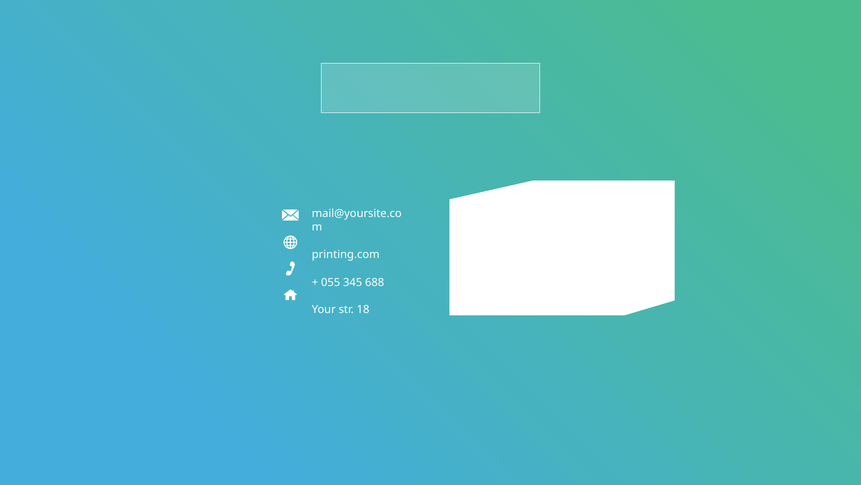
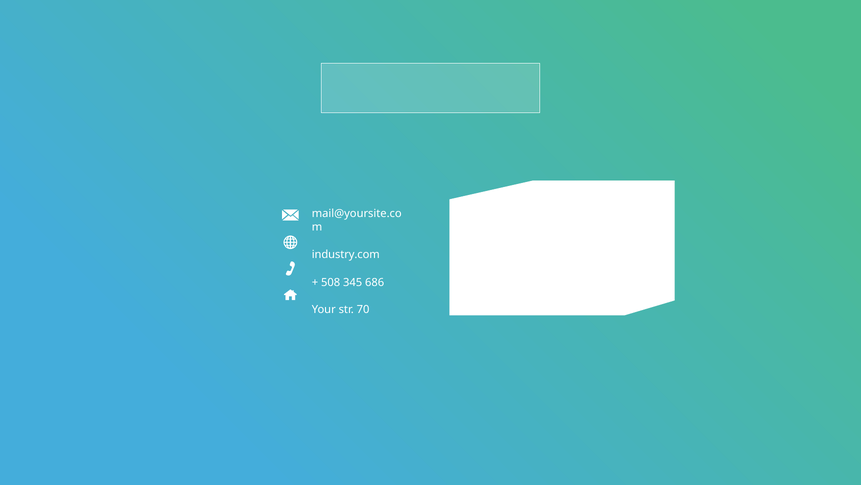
printing.com: printing.com -> industry.com
055: 055 -> 508
688: 688 -> 686
18: 18 -> 70
